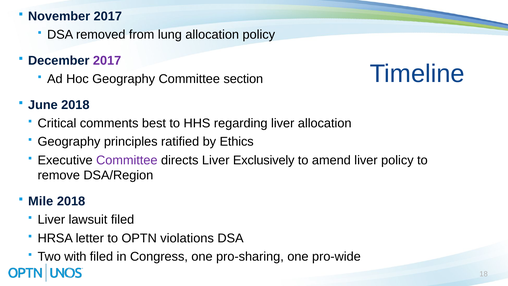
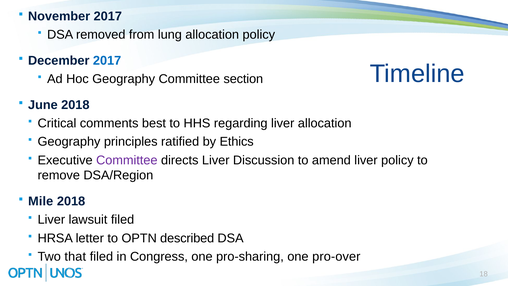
2017 at (107, 61) colour: purple -> blue
Exclusively: Exclusively -> Discussion
violations: violations -> described
with: with -> that
pro-wide: pro-wide -> pro-over
